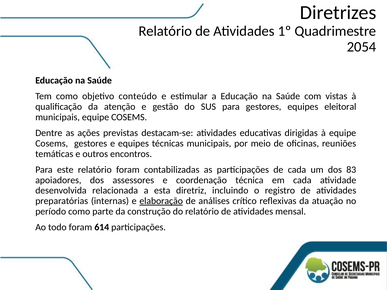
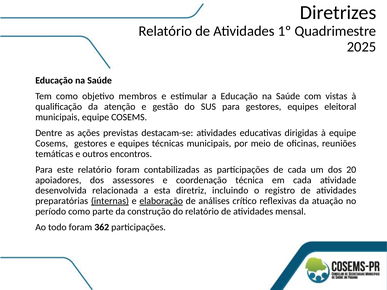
2054: 2054 -> 2025
conteúdo: conteúdo -> membros
83: 83 -> 20
internas underline: none -> present
614: 614 -> 362
